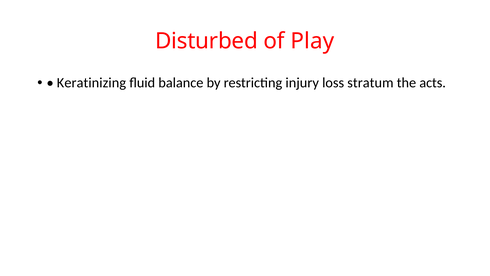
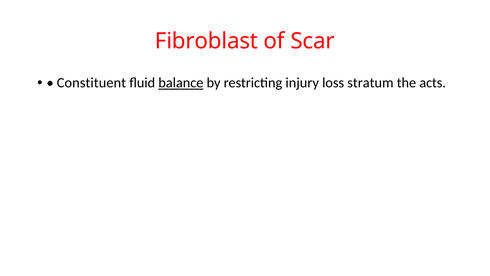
Disturbed: Disturbed -> Fibroblast
Play: Play -> Scar
Keratinizing: Keratinizing -> Constituent
balance underline: none -> present
